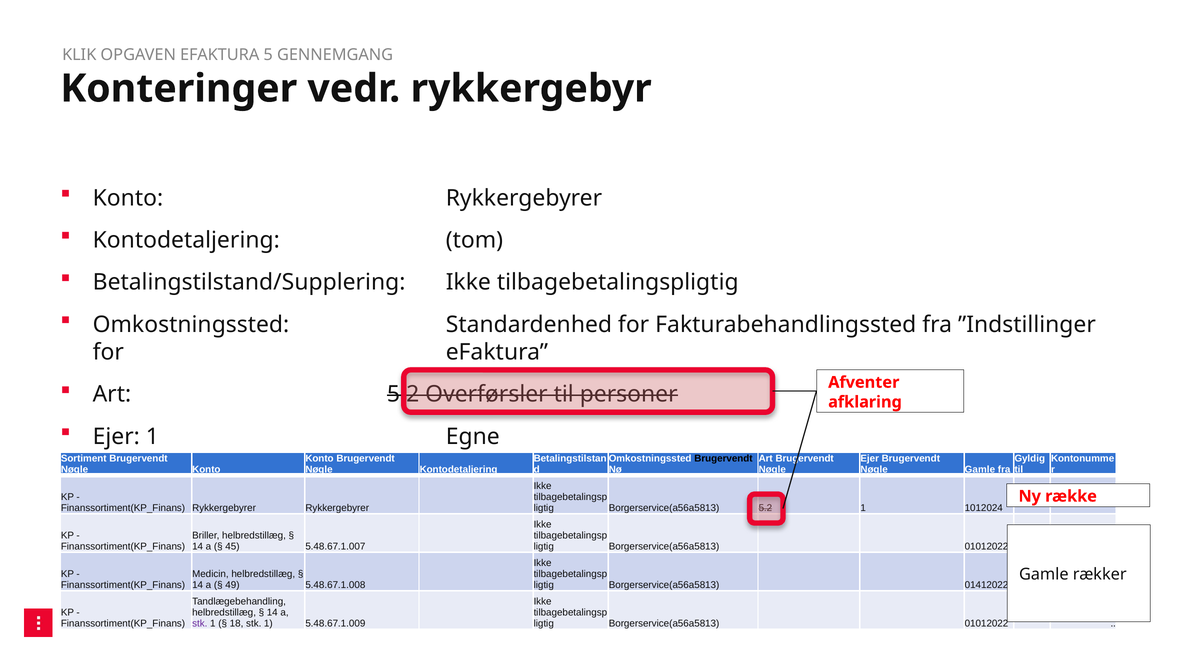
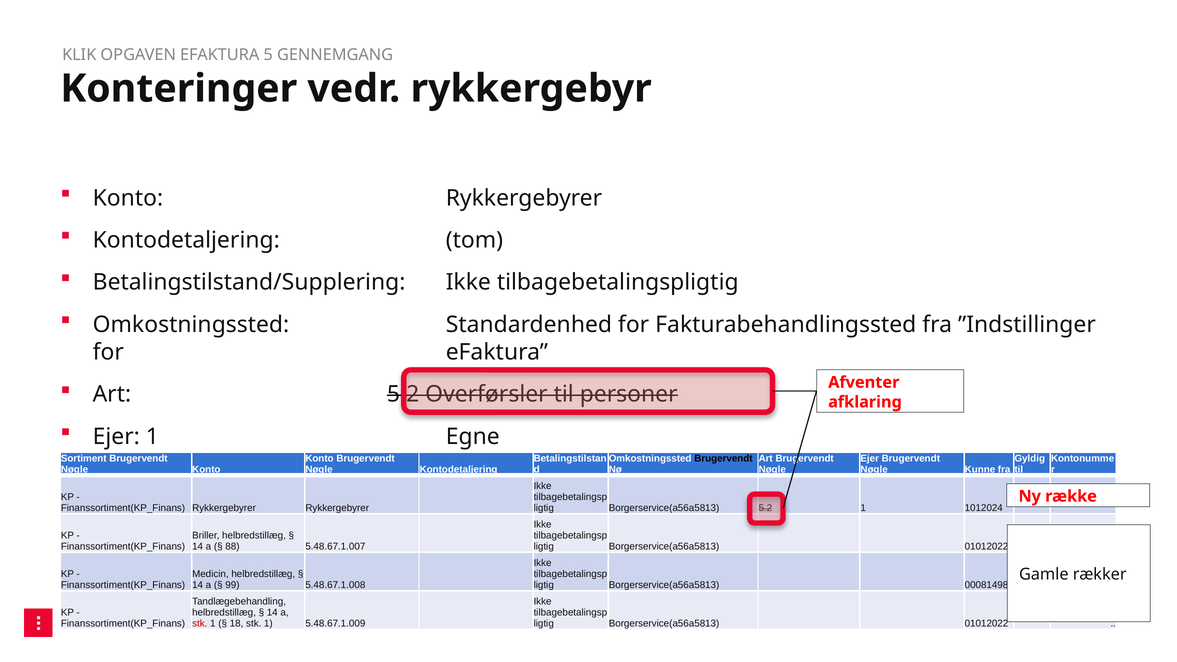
Nøgle Gamle: Gamle -> Kunne
45: 45 -> 88
49: 49 -> 99
01412022: 01412022 -> 00081498
stk at (200, 624) colour: purple -> red
